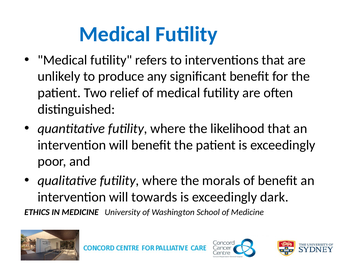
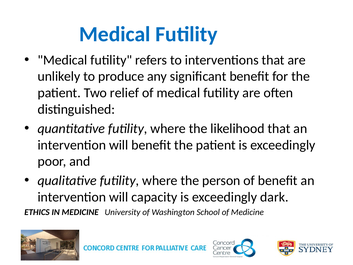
morals: morals -> person
towards: towards -> capacity
